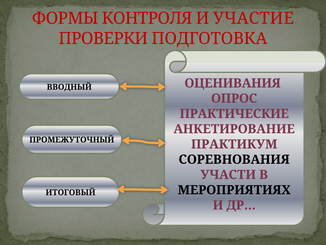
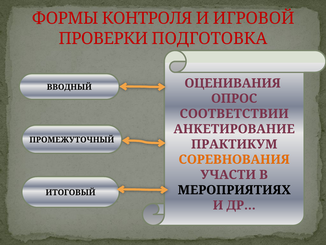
УЧАСТИЕ: УЧАСТИЕ -> ИГРОВОЙ
ПРАКТИЧЕСКИЕ: ПРАКТИЧЕСКИЕ -> СООТВЕТСТВИИ
СОРЕВНОВАНИЯ colour: black -> orange
